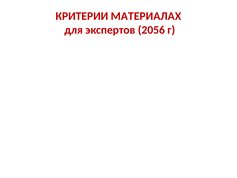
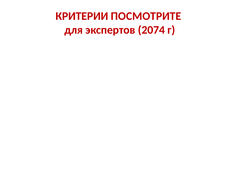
МАТЕРИАЛАХ: МАТЕРИАЛАХ -> ПОСМОТРИТЕ
2056: 2056 -> 2074
